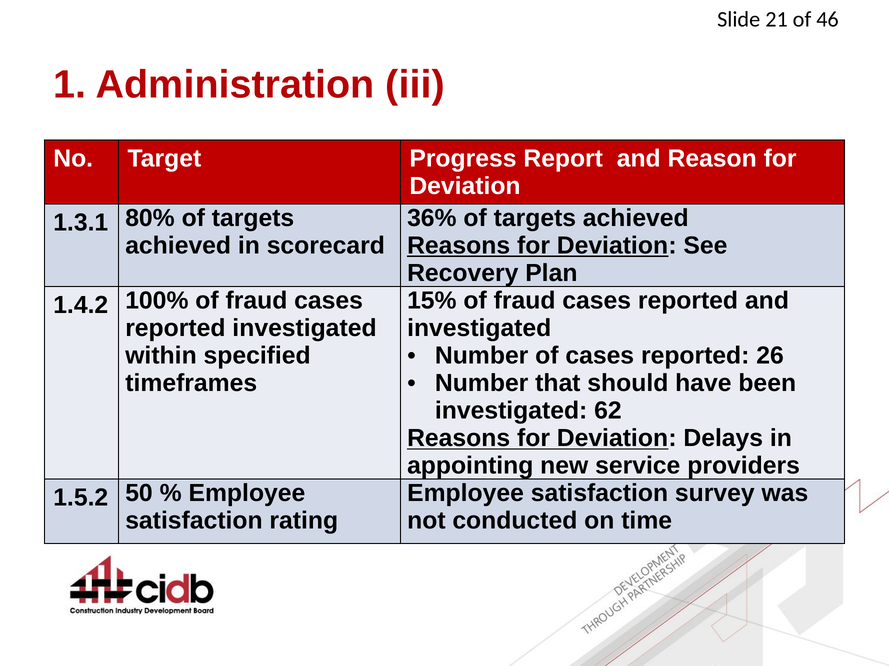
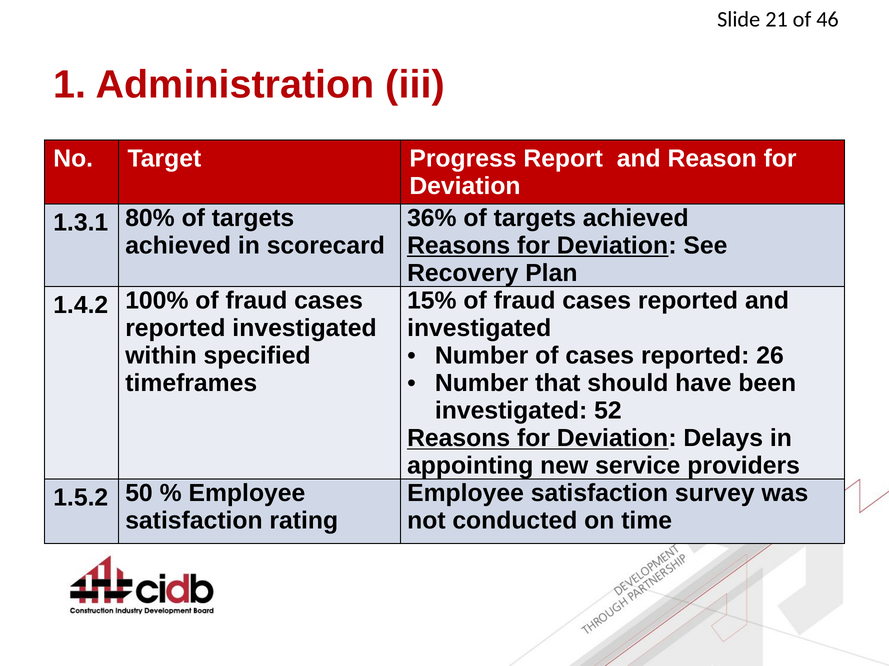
62: 62 -> 52
